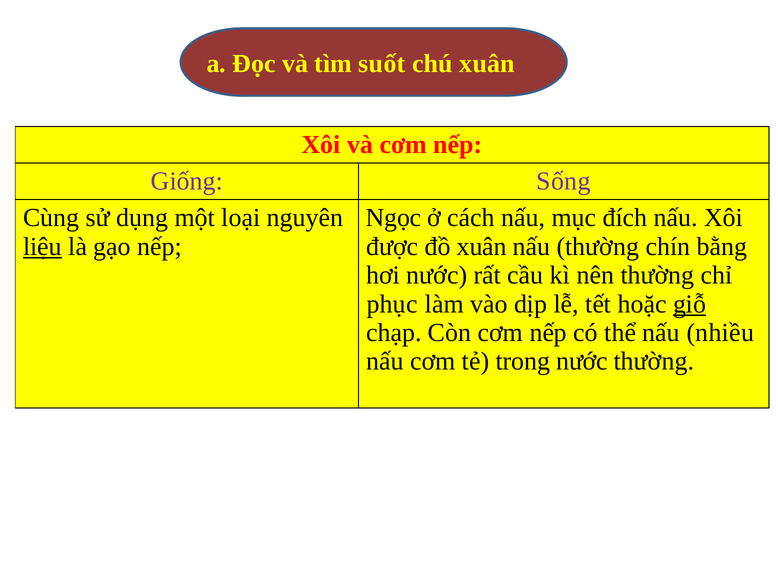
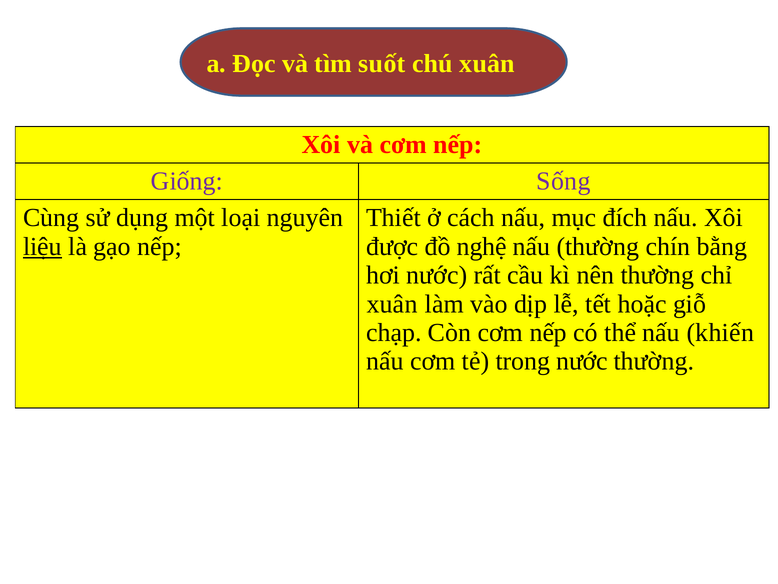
Ngọc: Ngọc -> Thiết
đồ xuân: xuân -> nghệ
phục at (392, 304): phục -> xuân
giỗ underline: present -> none
nhiều: nhiều -> khiến
